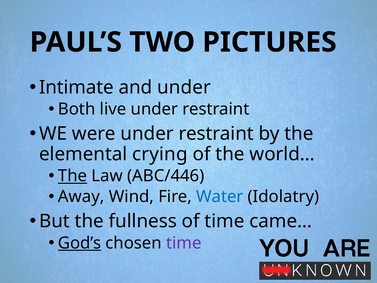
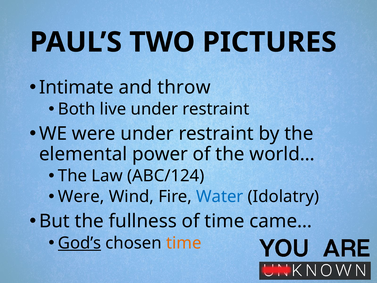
and under: under -> throw
crying: crying -> power
The at (73, 176) underline: present -> none
ABC/446: ABC/446 -> ABC/124
Away at (81, 196): Away -> Were
time at (184, 243) colour: purple -> orange
